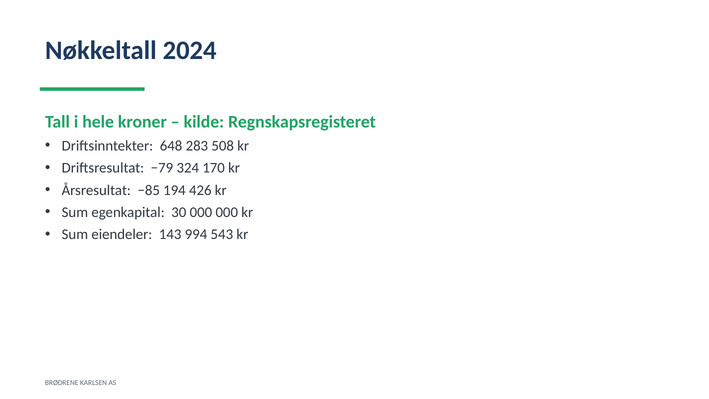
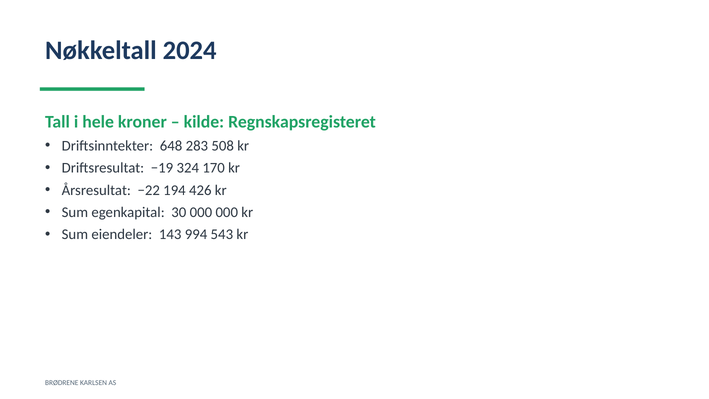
−79: −79 -> −19
−85: −85 -> −22
